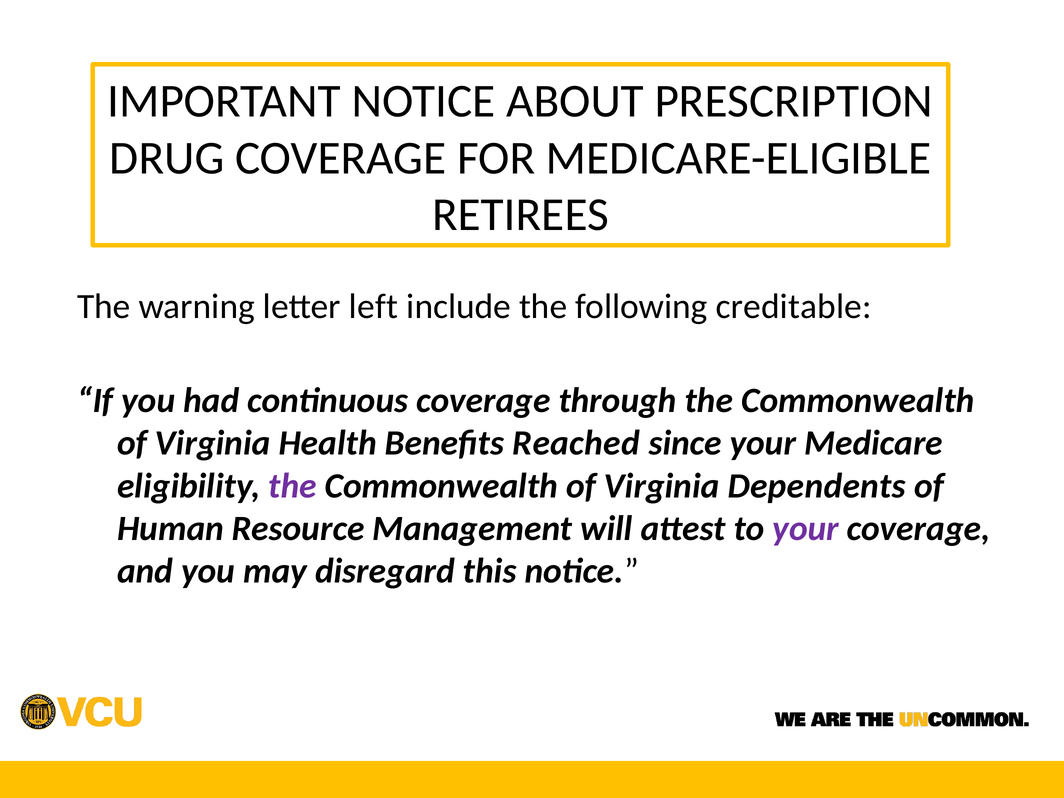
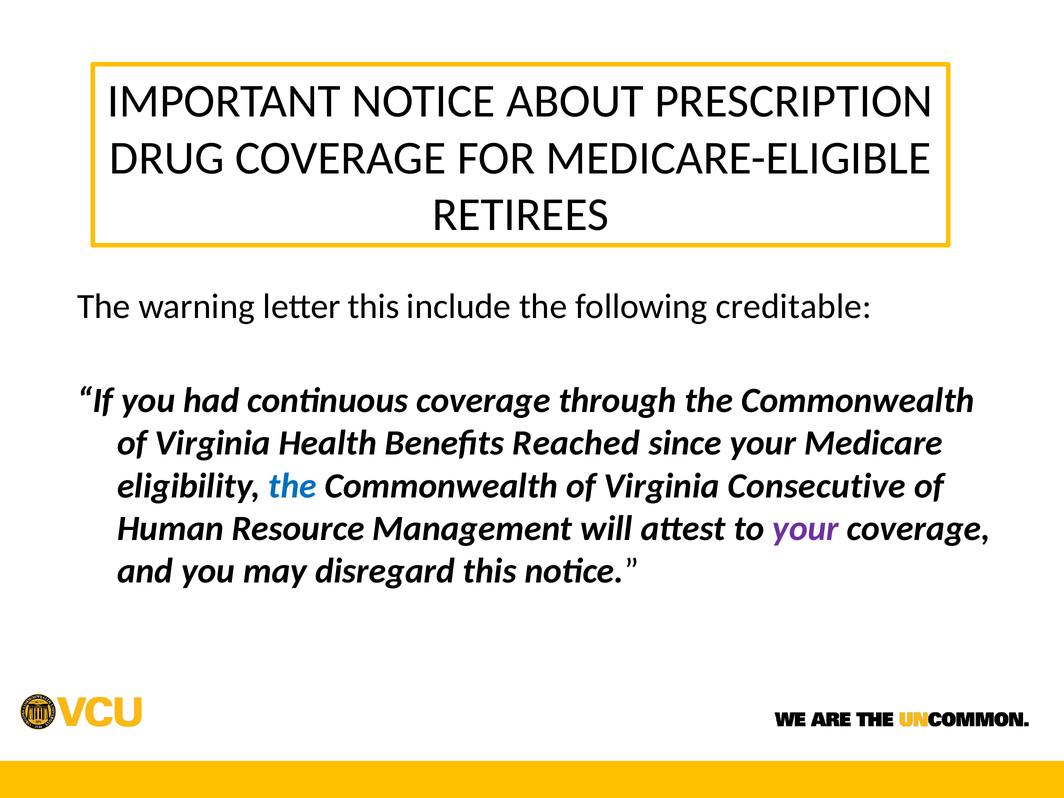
letter left: left -> this
the at (292, 486) colour: purple -> blue
Dependents: Dependents -> Consecutive
